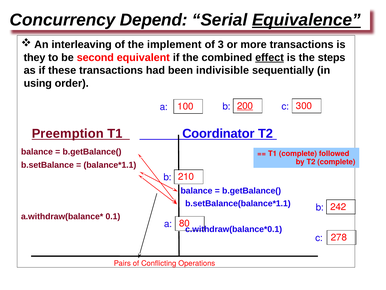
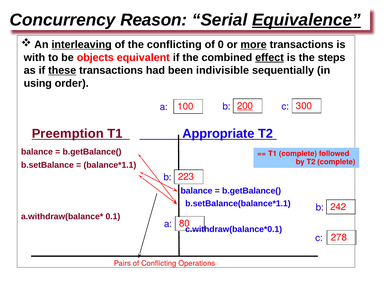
Depend: Depend -> Reason
interleaving underline: none -> present
the implement: implement -> conflicting
3: 3 -> 0
more underline: none -> present
they: they -> with
second: second -> objects
these underline: none -> present
Coordinator: Coordinator -> Appropriate
210: 210 -> 223
